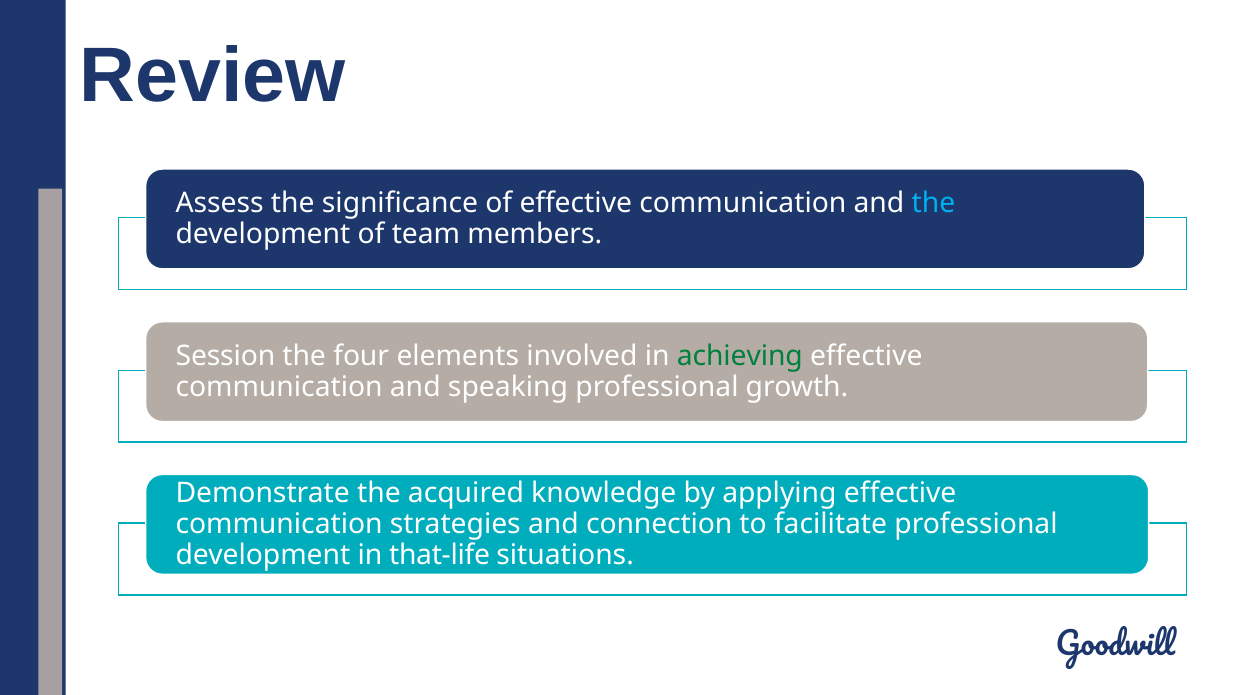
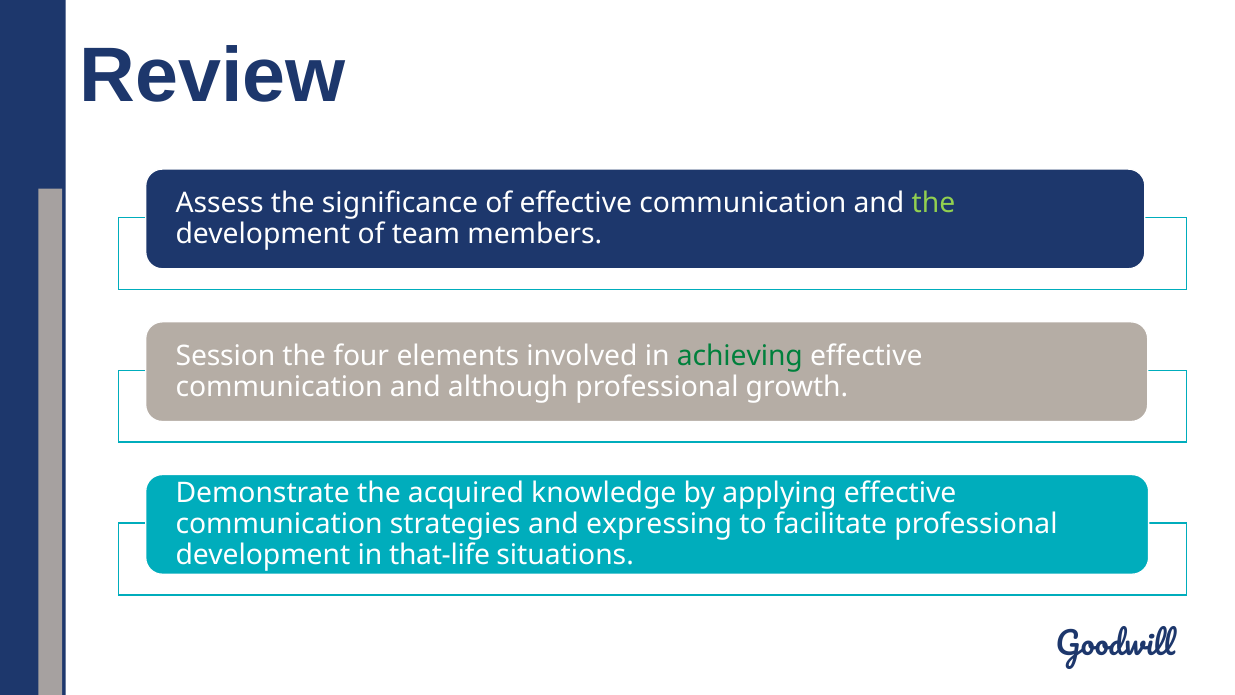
the at (934, 203) colour: light blue -> light green
speaking: speaking -> although
connection: connection -> expressing
